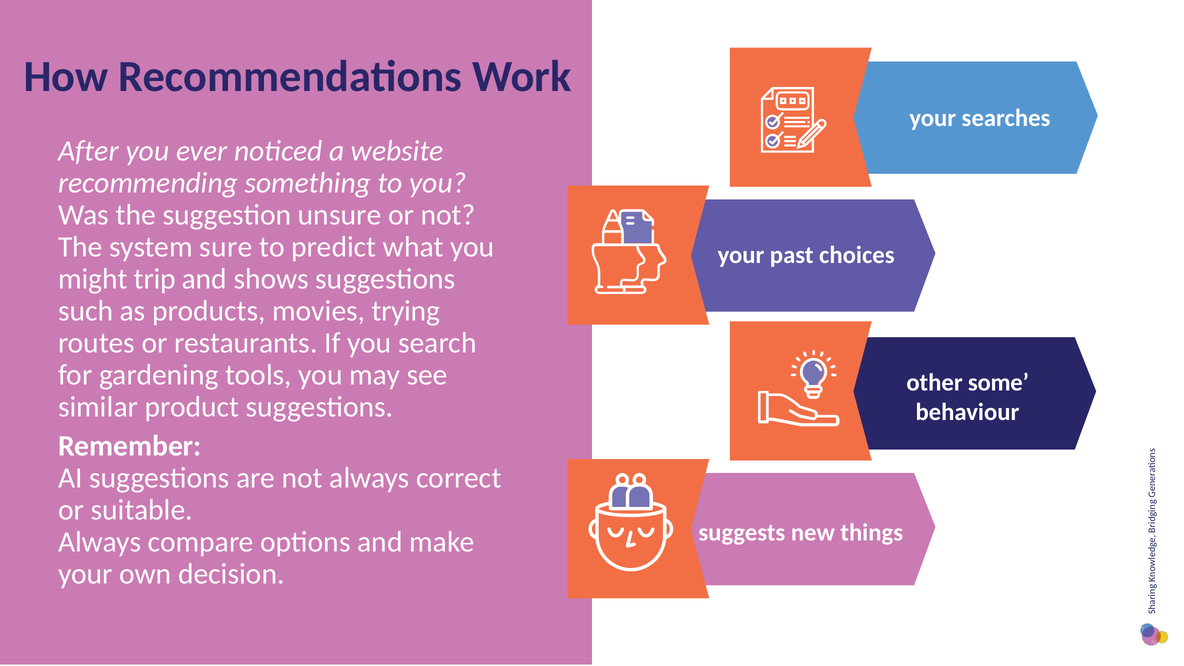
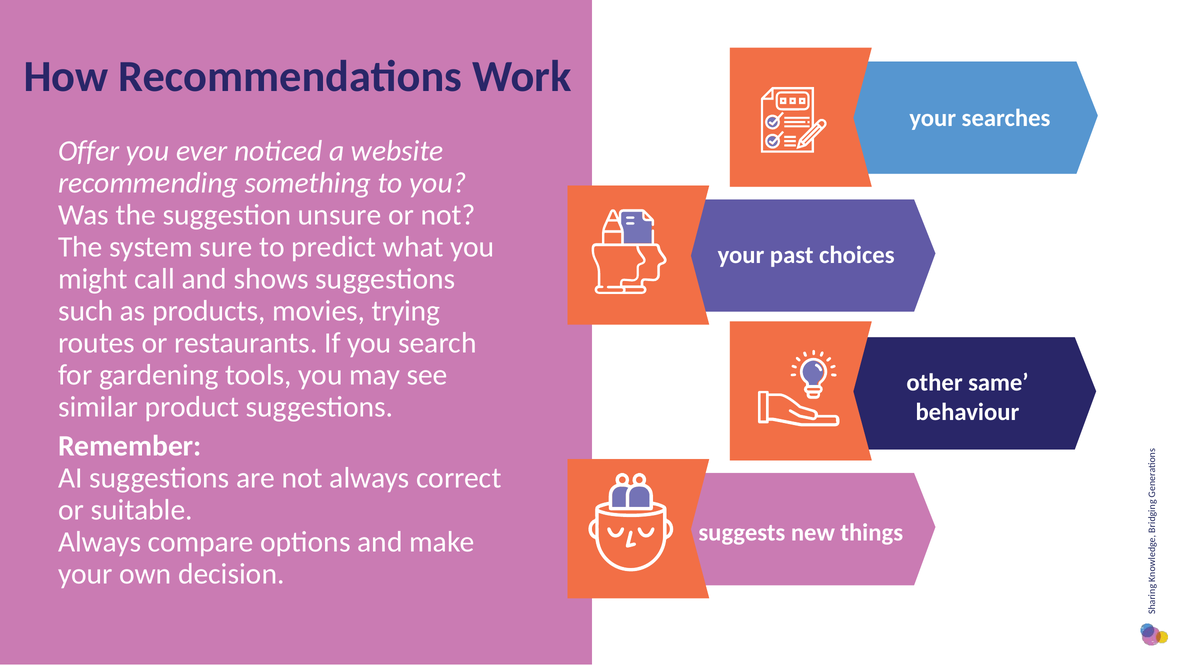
After: After -> Offer
trip: trip -> call
some: some -> same
